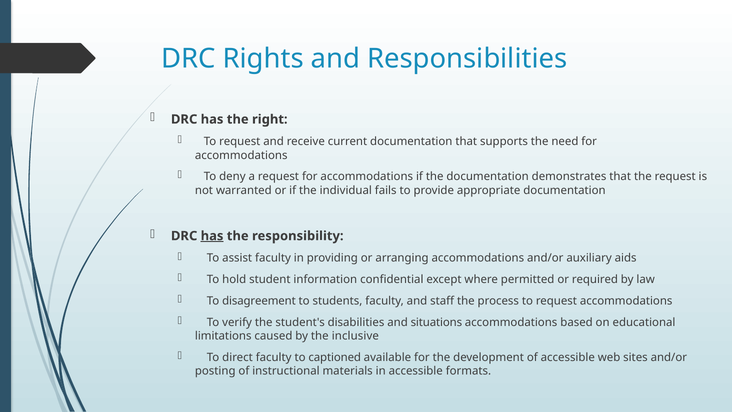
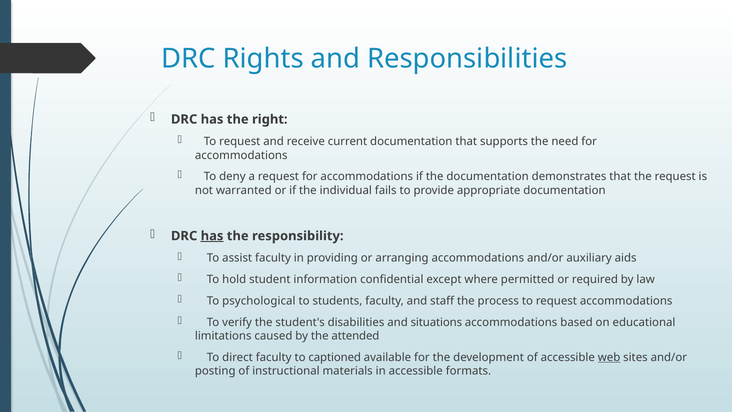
disagreement: disagreement -> psychological
inclusive: inclusive -> attended
web underline: none -> present
